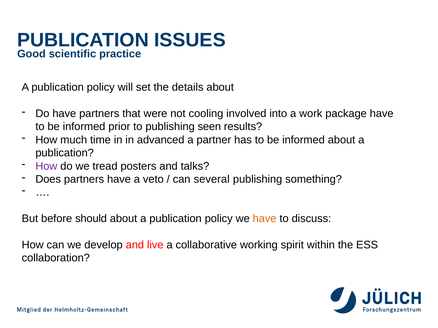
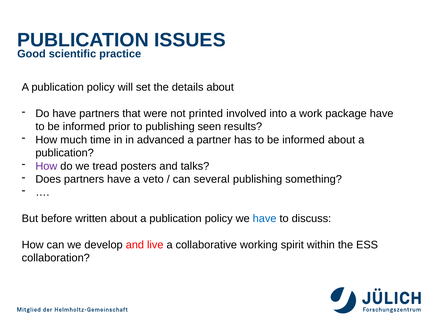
cooling: cooling -> printed
should: should -> written
have at (265, 219) colour: orange -> blue
